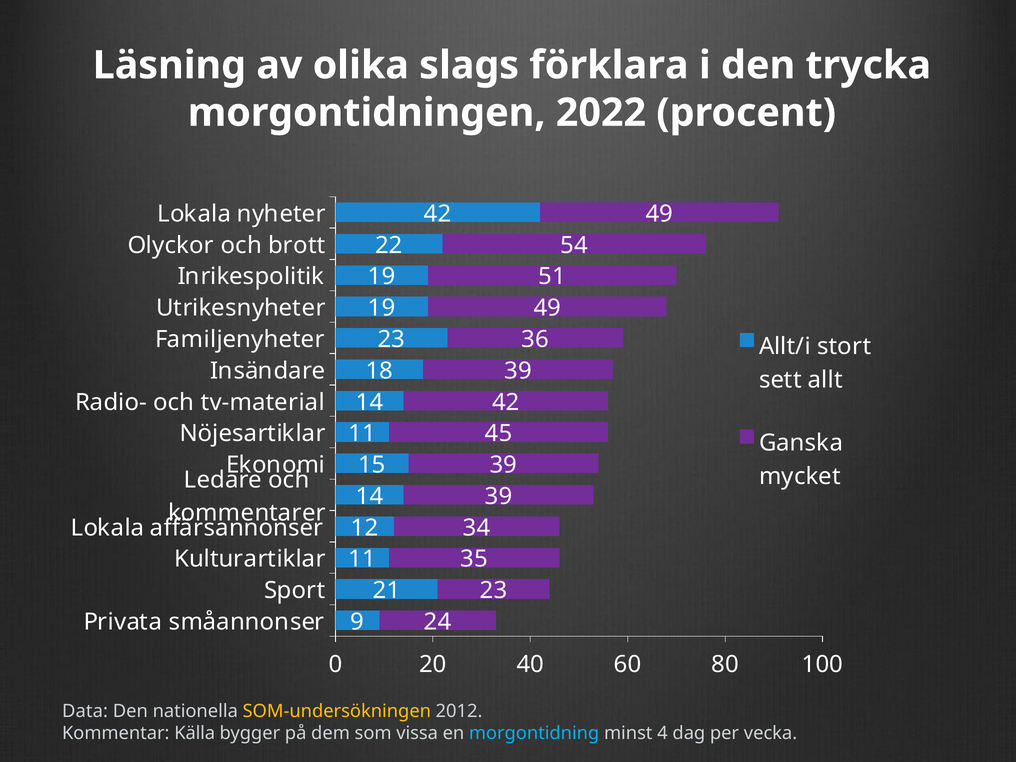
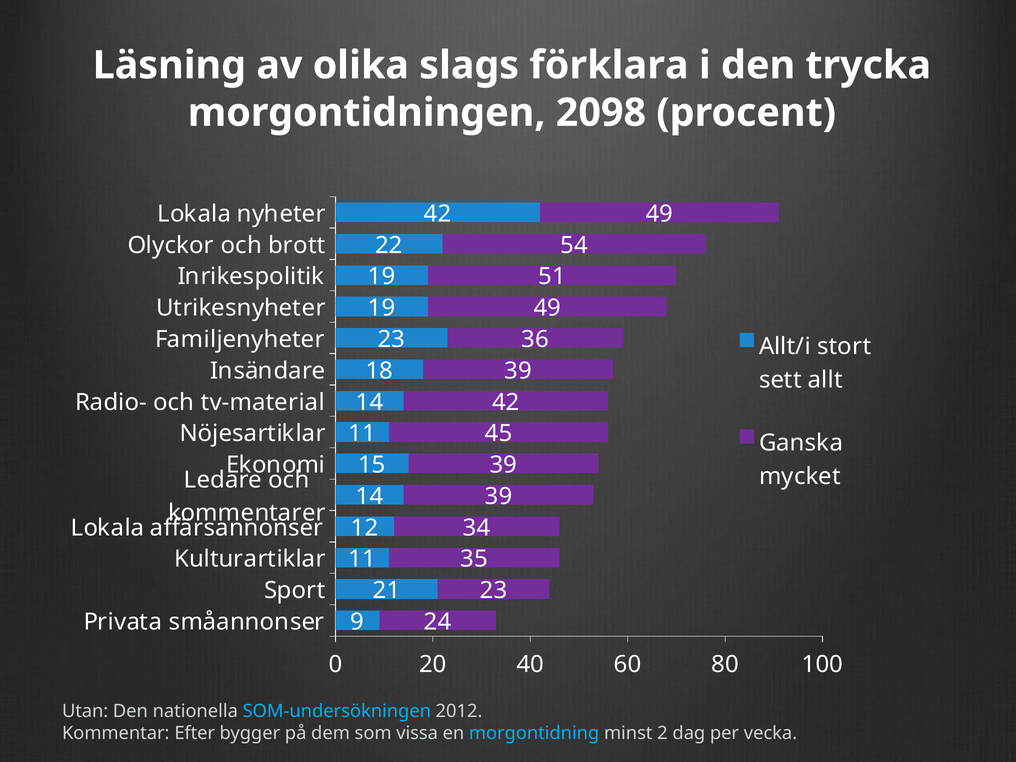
2022: 2022 -> 2098
Data: Data -> Utan
SOM-undersökningen colour: yellow -> light blue
Källa: Källa -> Efter
4: 4 -> 2
